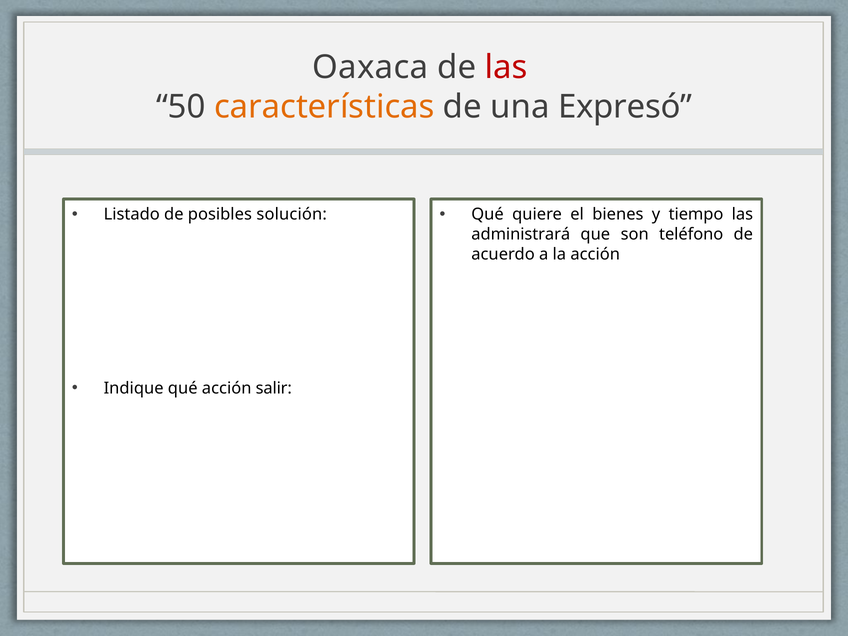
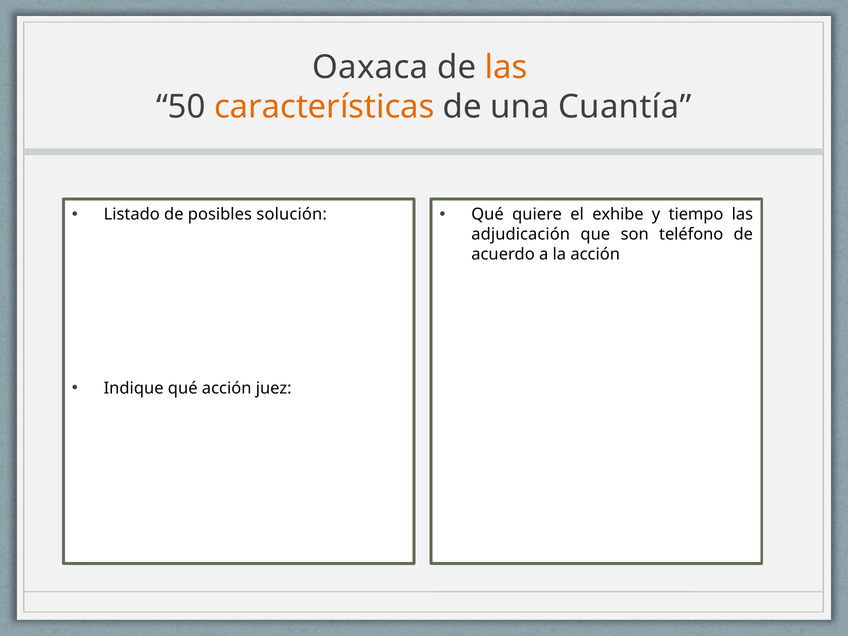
las at (506, 67) colour: red -> orange
Expresó: Expresó -> Cuantía
bienes: bienes -> exhibe
administrará: administrará -> adjudicación
salir: salir -> juez
